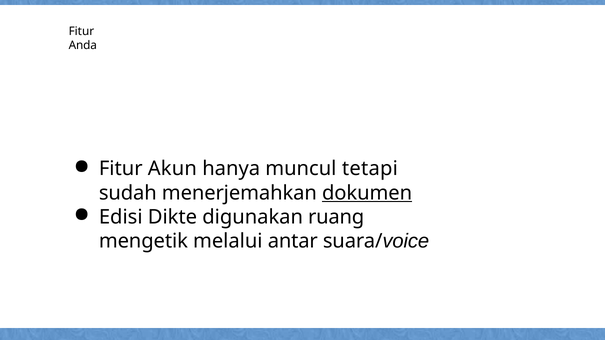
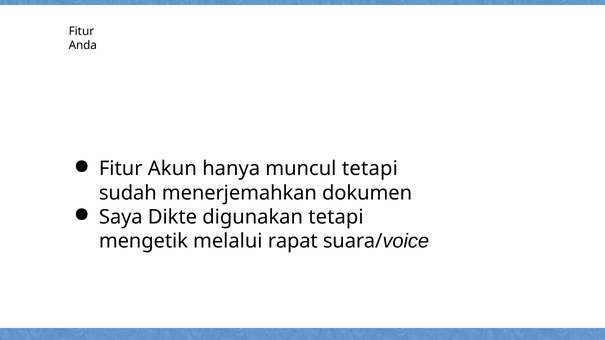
dokumen underline: present -> none
Edisi: Edisi -> Saya
digunakan ruang: ruang -> tetapi
antar: antar -> rapat
